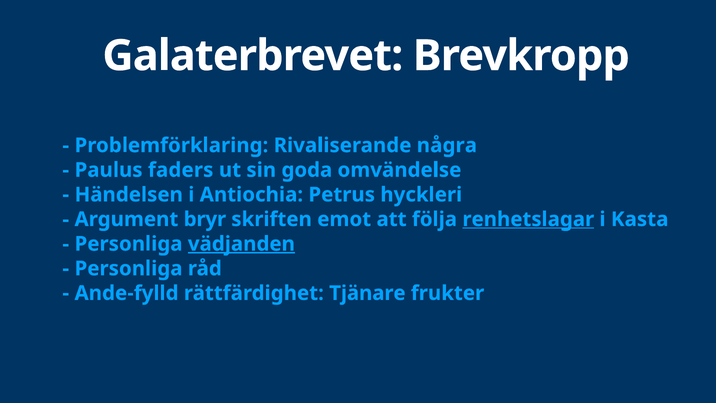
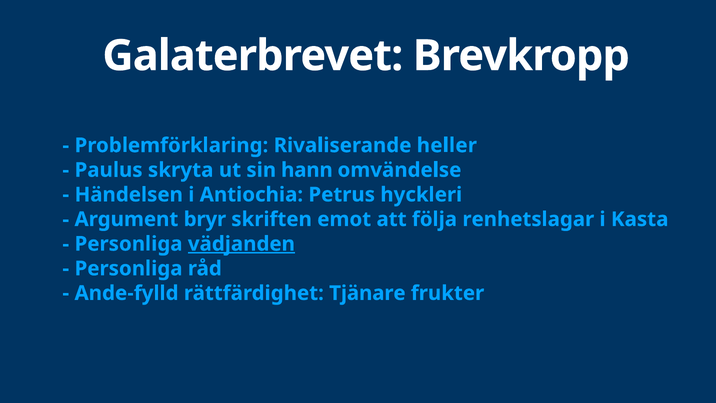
några: några -> heller
faders: faders -> skryta
goda: goda -> hann
renhetslagar underline: present -> none
